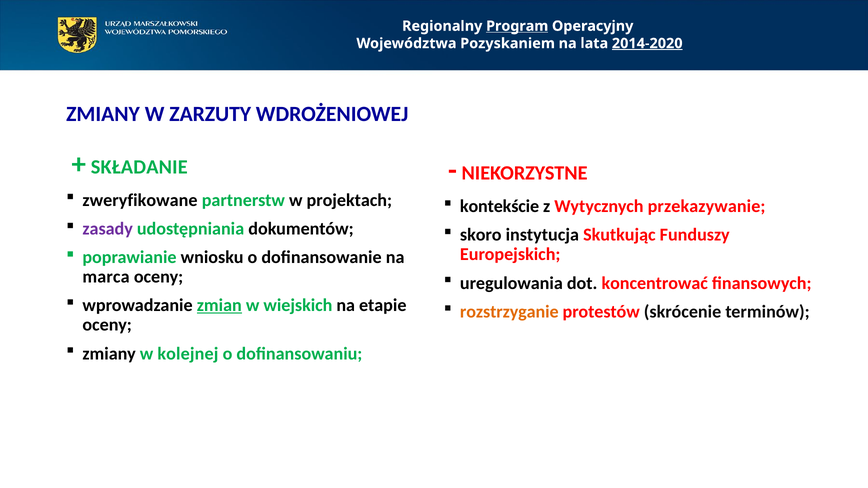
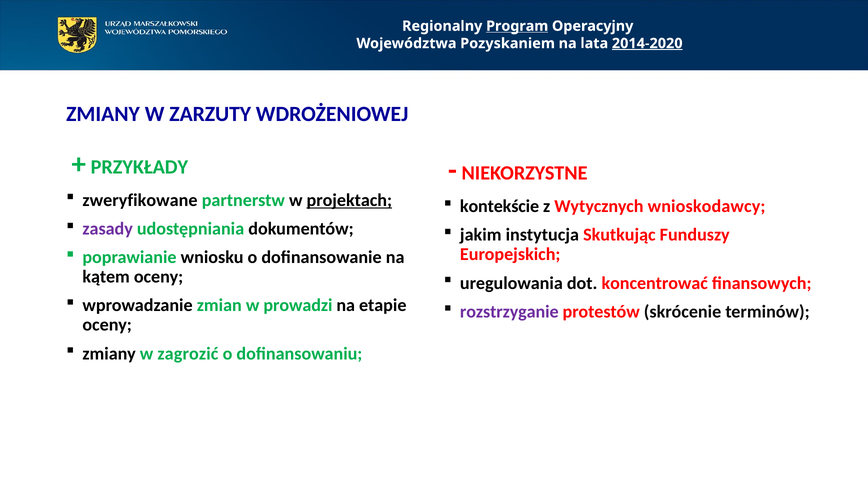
SKŁADANIE: SKŁADANIE -> PRZYKŁADY
projektach underline: none -> present
przekazywanie: przekazywanie -> wnioskodawcy
skoro: skoro -> jakim
marca: marca -> kątem
zmian underline: present -> none
wiejskich: wiejskich -> prowadzi
rozstrzyganie colour: orange -> purple
kolejnej: kolejnej -> zagrozić
